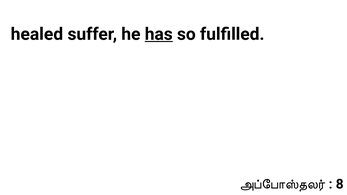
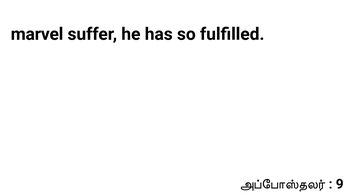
healed: healed -> marvel
has underline: present -> none
8: 8 -> 9
